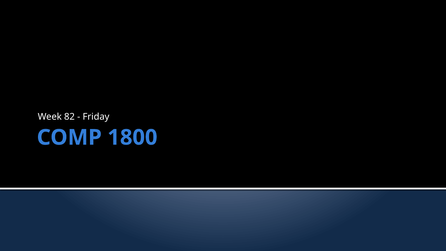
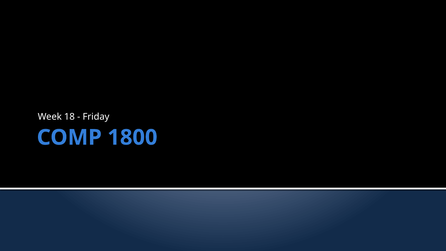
82: 82 -> 18
